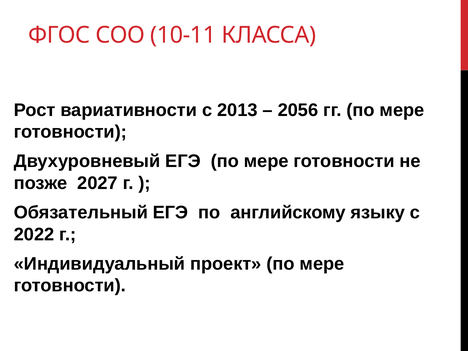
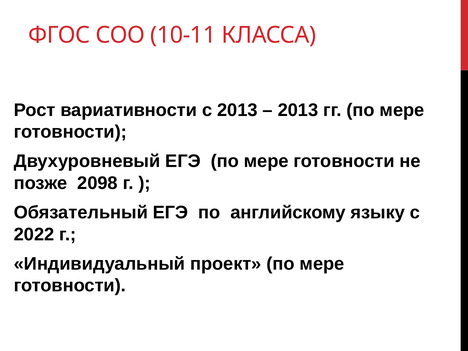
2056 at (298, 110): 2056 -> 2013
2027: 2027 -> 2098
